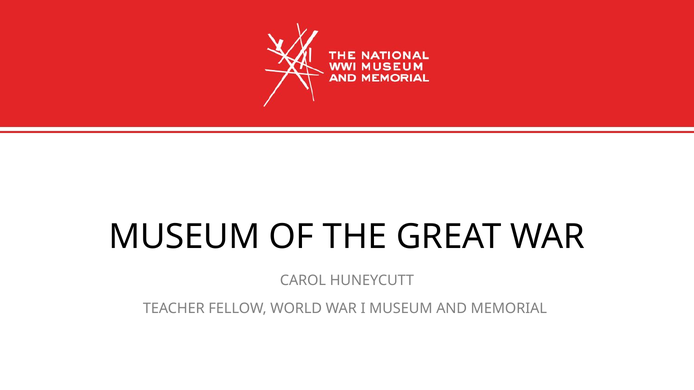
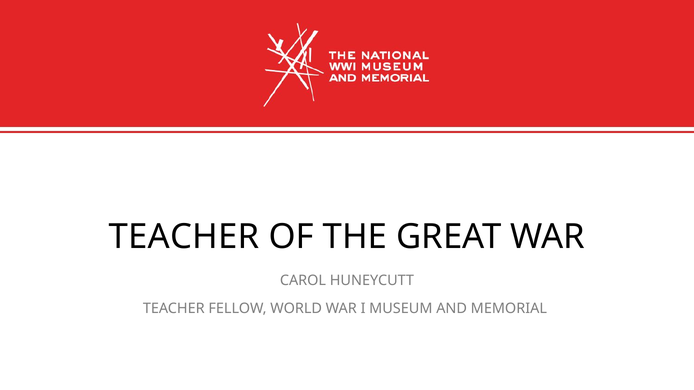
MUSEUM at (184, 237): MUSEUM -> TEACHER
